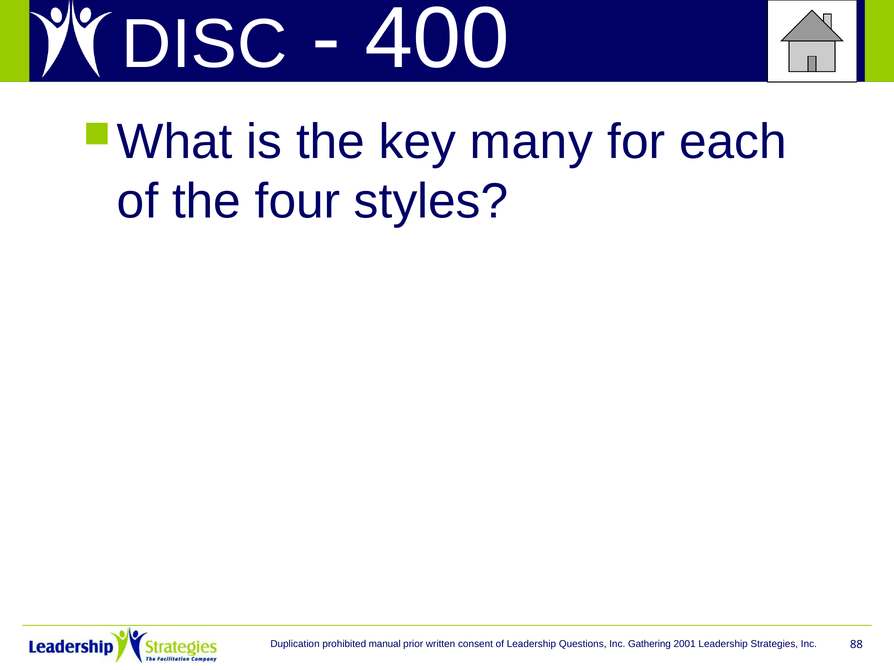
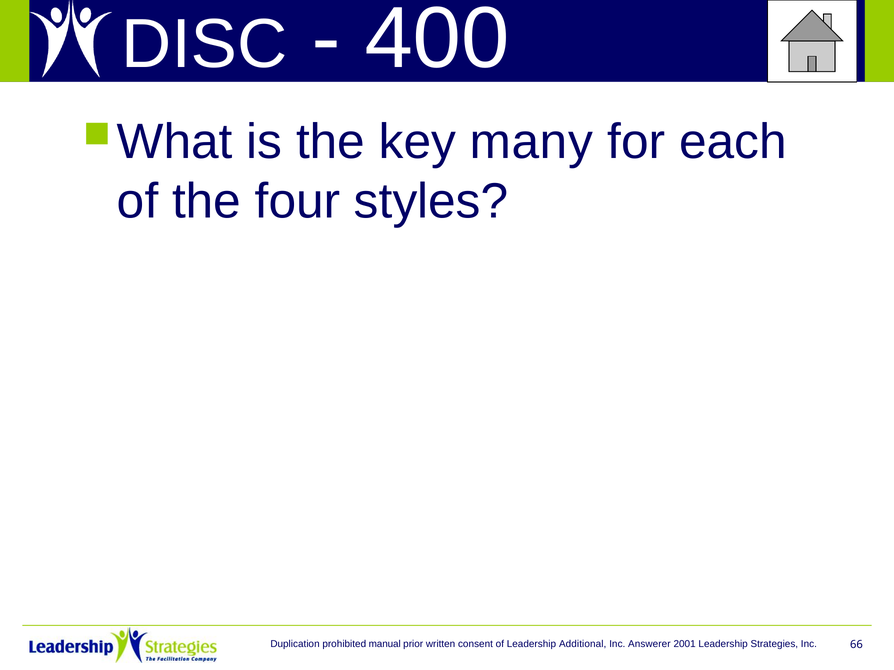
Questions: Questions -> Additional
Gathering: Gathering -> Answerer
88: 88 -> 66
